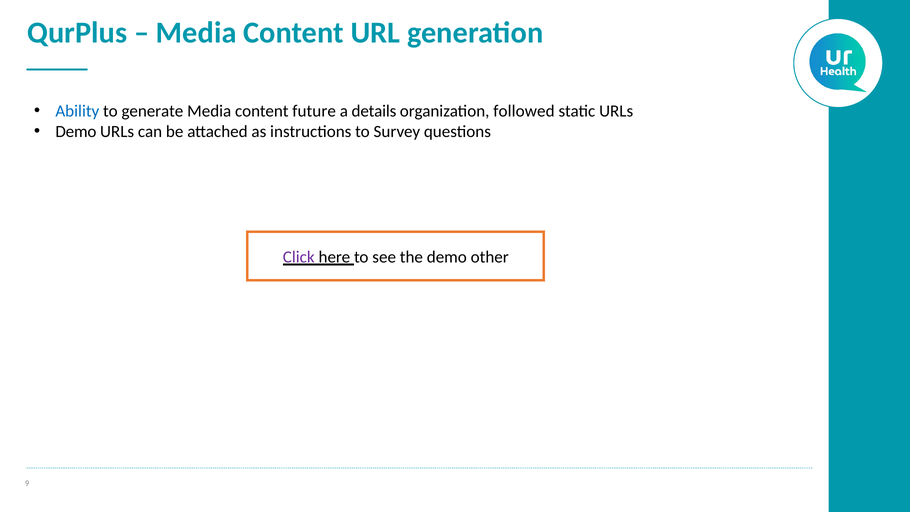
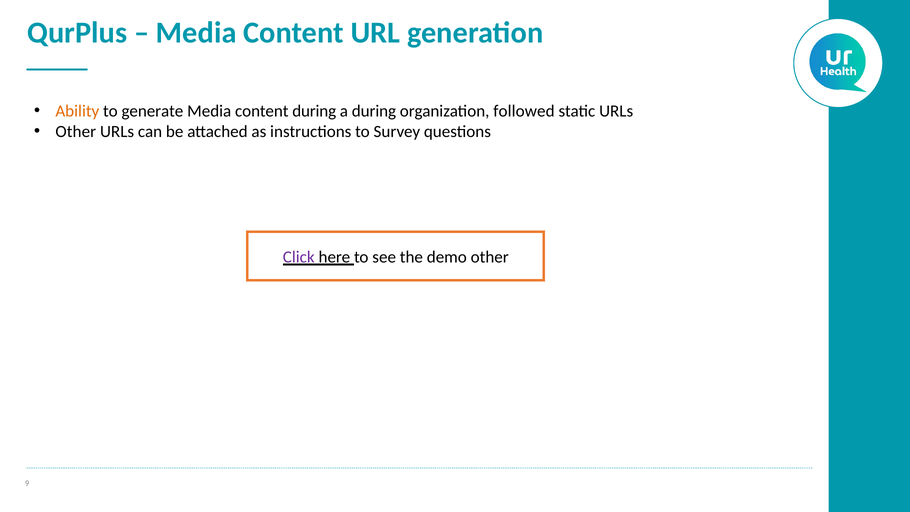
Ability colour: blue -> orange
content future: future -> during
a details: details -> during
Demo at (76, 131): Demo -> Other
